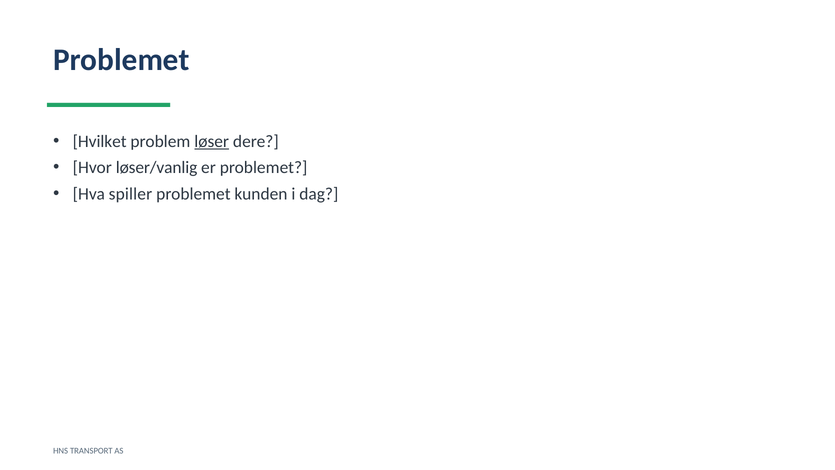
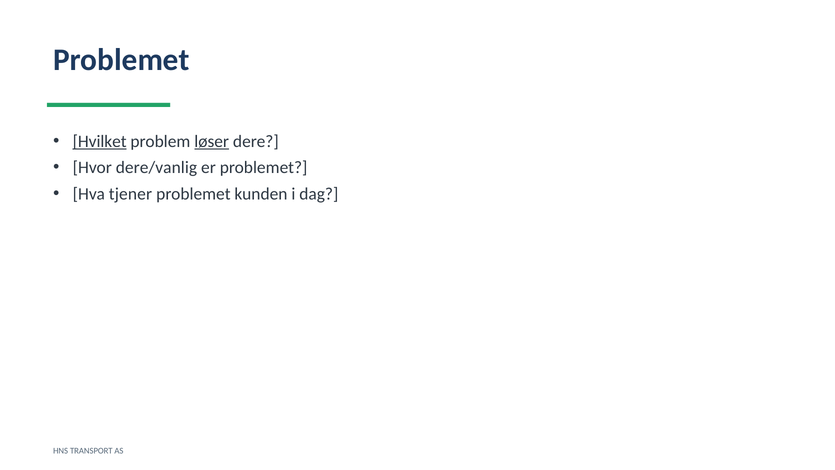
Hvilket underline: none -> present
løser/vanlig: løser/vanlig -> dere/vanlig
spiller: spiller -> tjener
